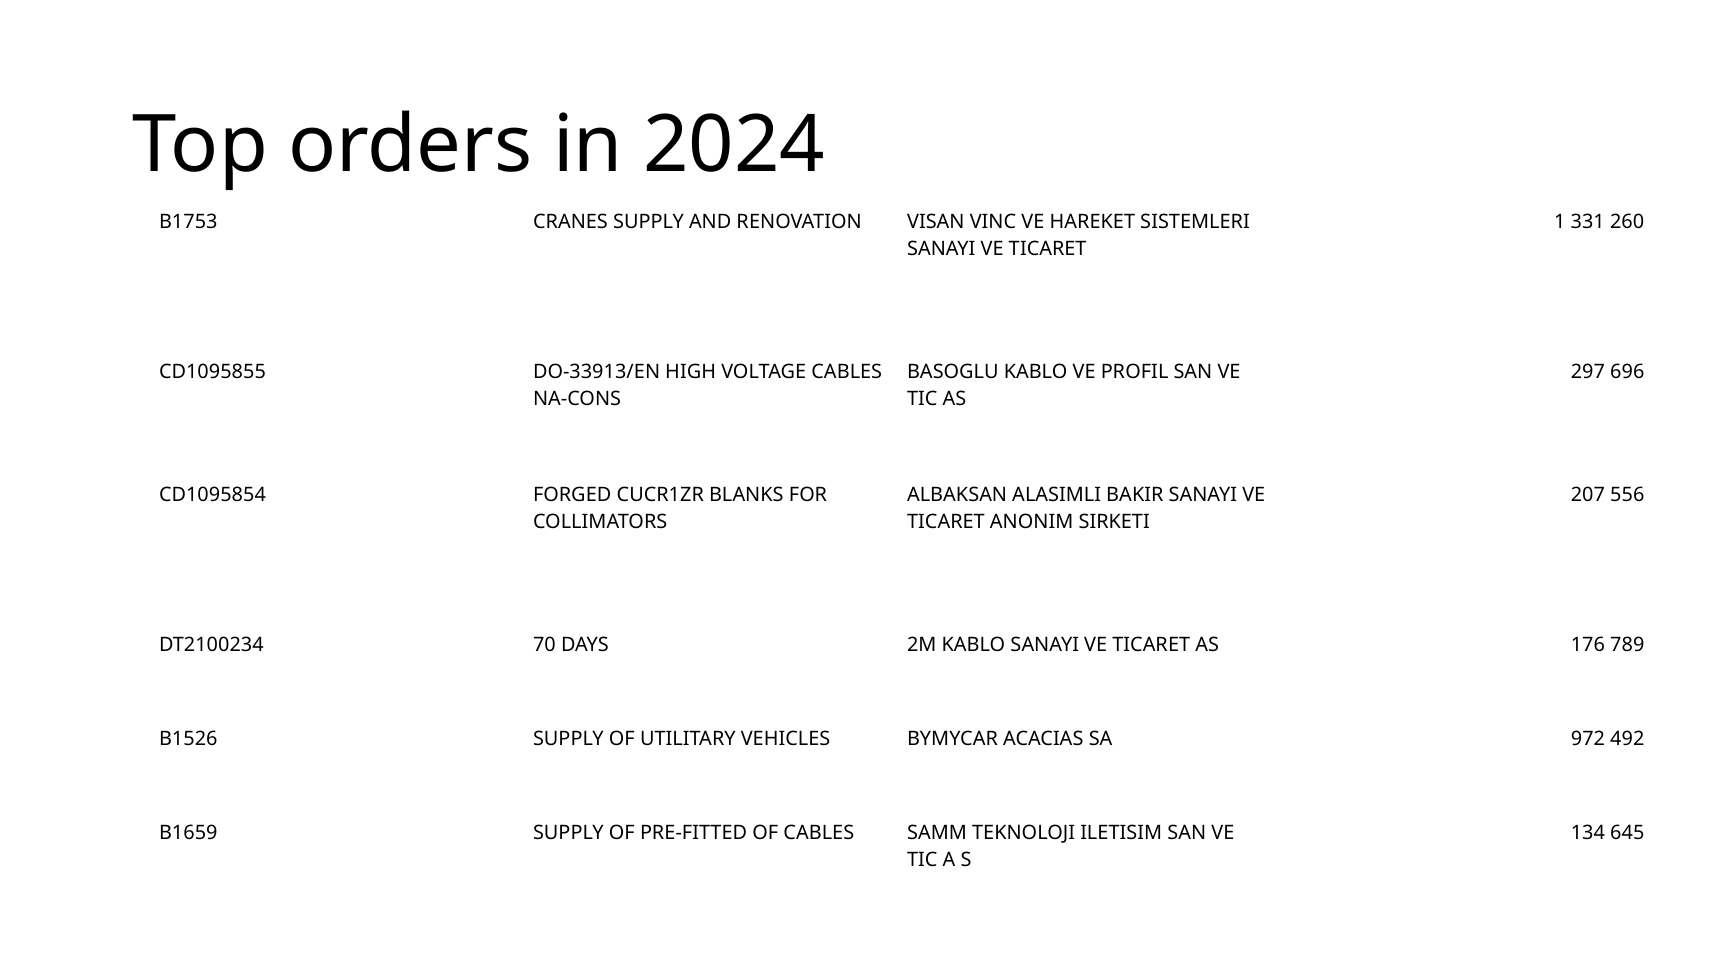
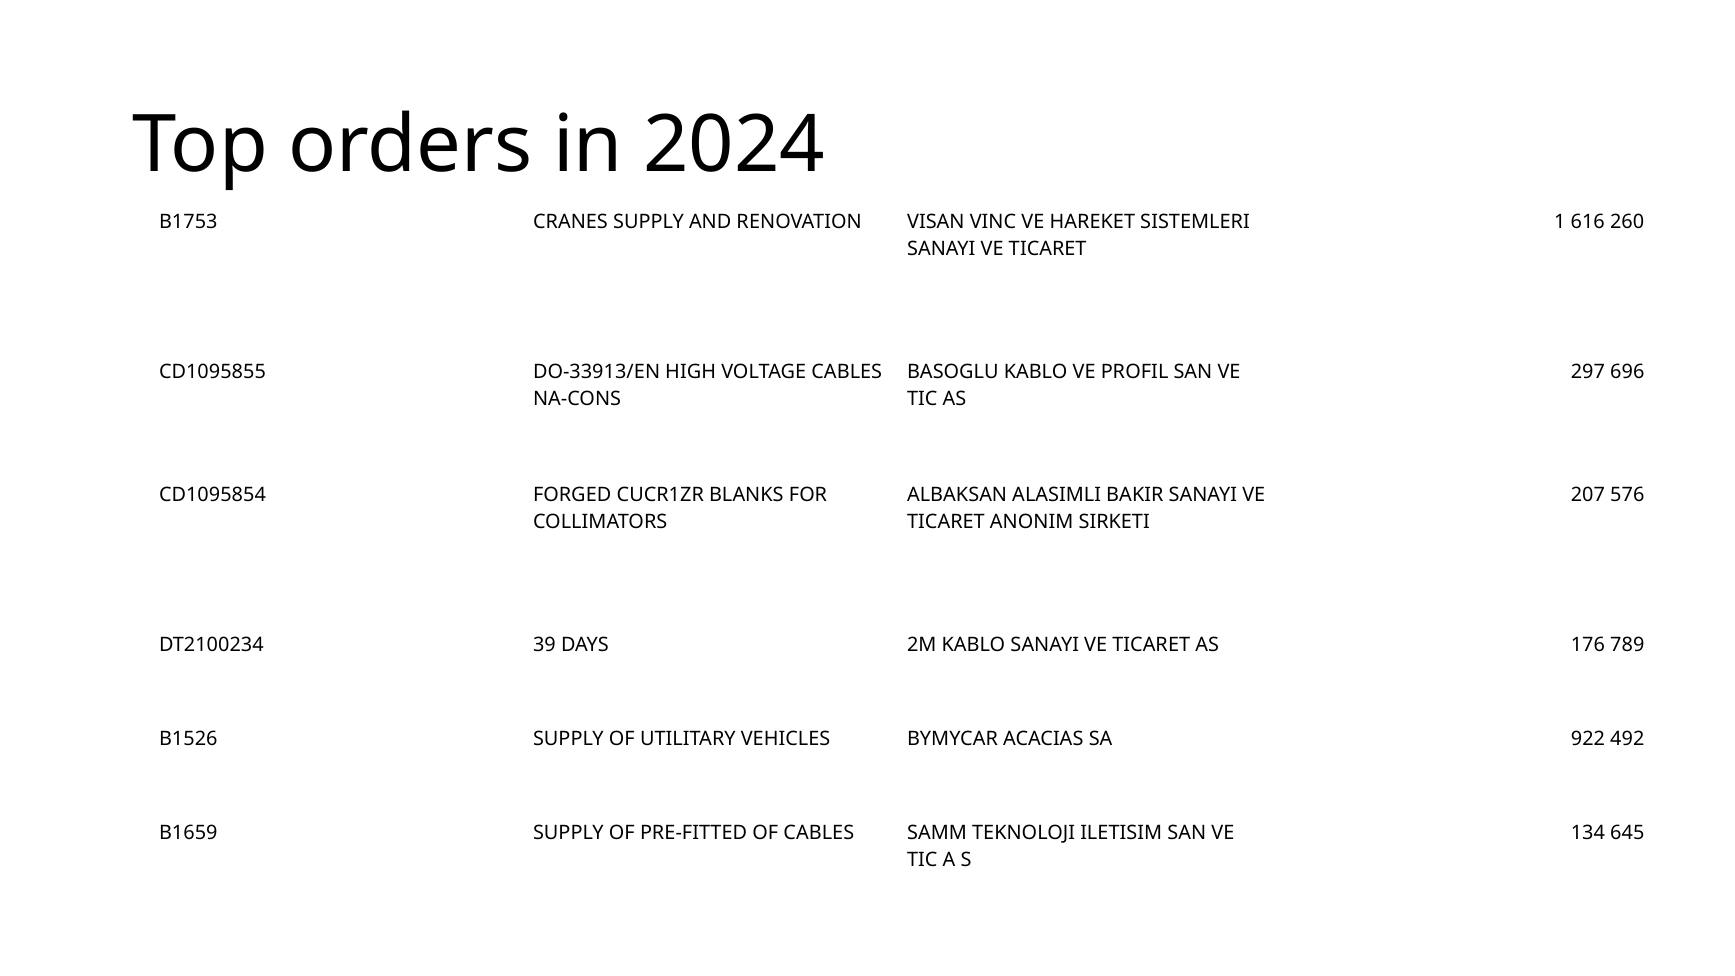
331: 331 -> 616
556: 556 -> 576
70: 70 -> 39
972: 972 -> 922
